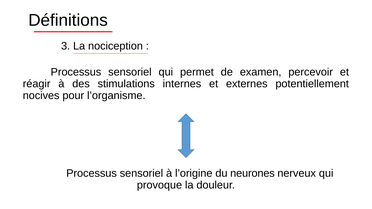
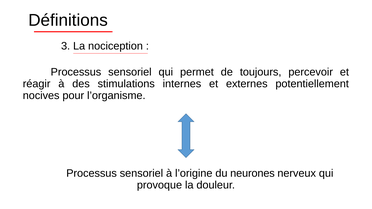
examen: examen -> toujours
